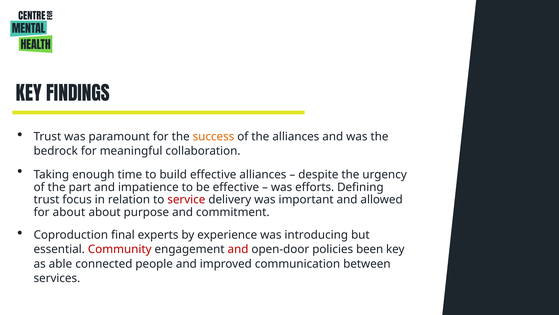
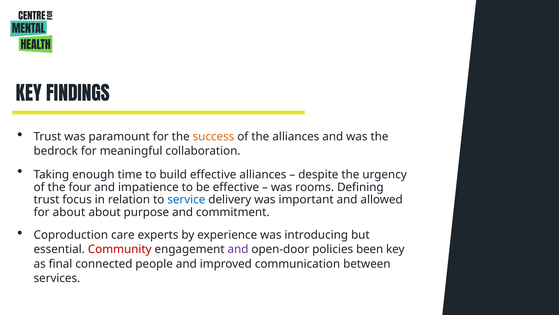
part: part -> four
efforts: efforts -> rooms
service colour: red -> blue
final: final -> care
and at (238, 249) colour: red -> purple
able: able -> final
